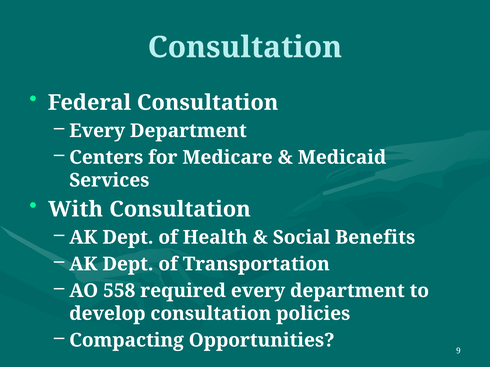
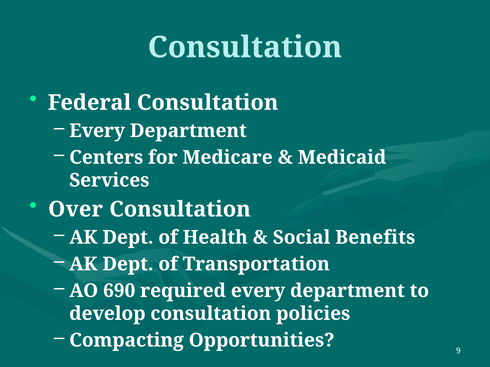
With: With -> Over
558: 558 -> 690
